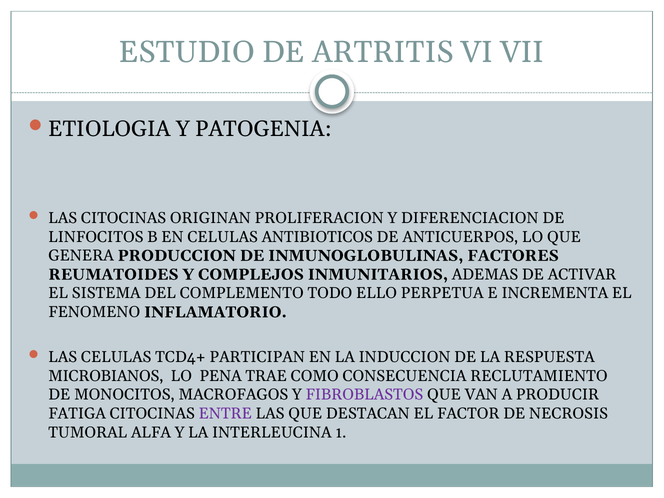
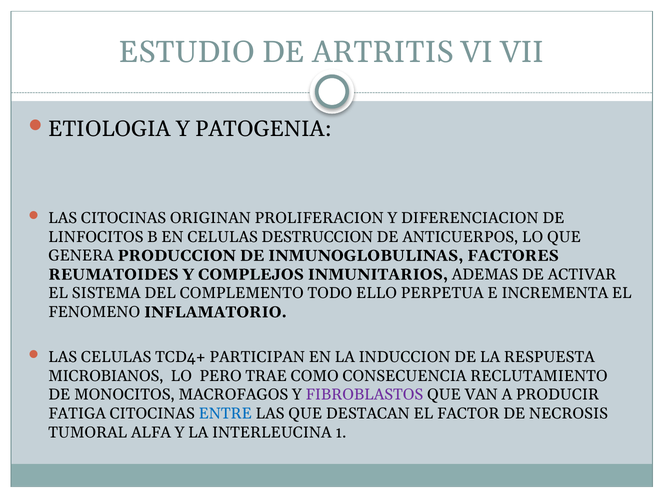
ANTIBIOTICOS: ANTIBIOTICOS -> DESTRUCCION
PENA: PENA -> PERO
ENTRE colour: purple -> blue
